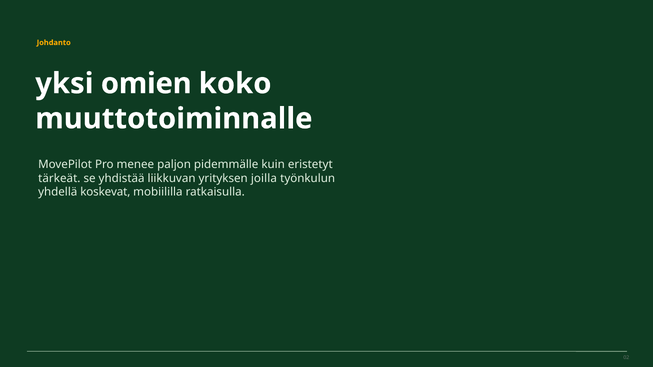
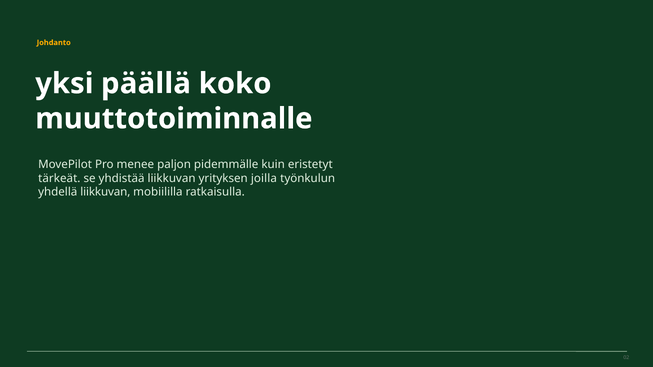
omien: omien -> päällä
yhdellä koskevat: koskevat -> liikkuvan
